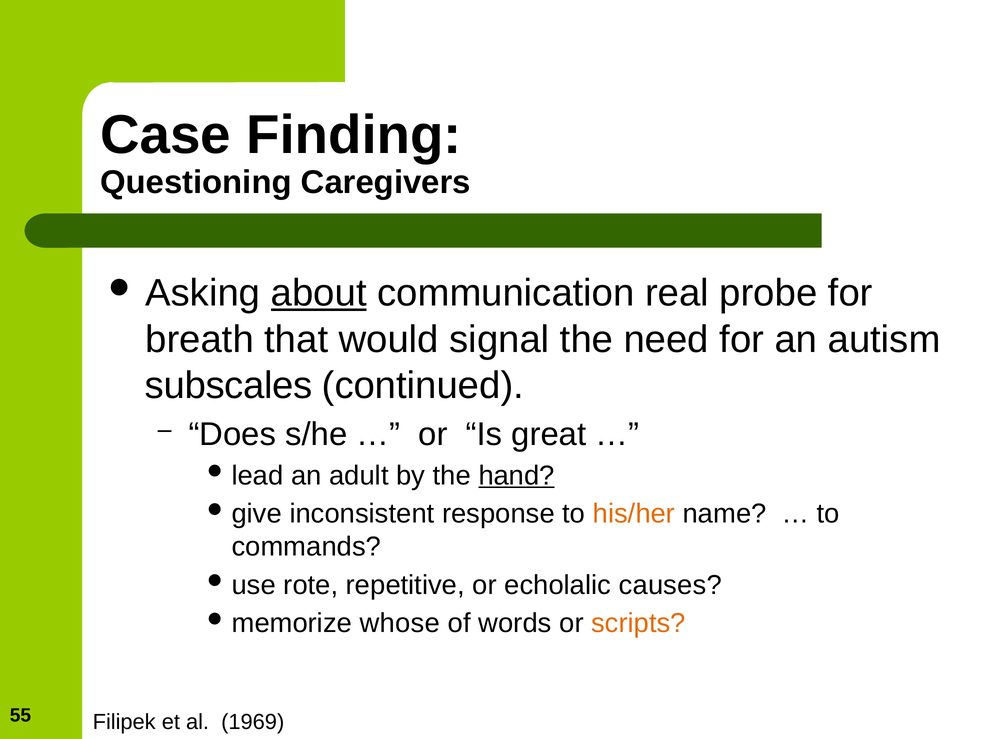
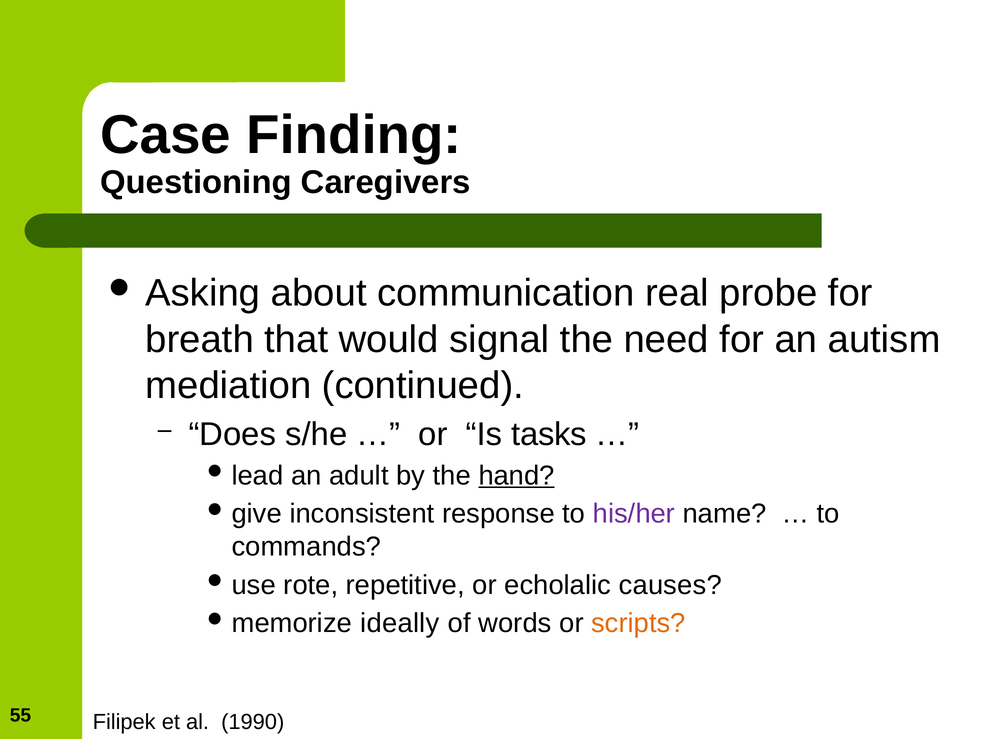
about underline: present -> none
subscales: subscales -> mediation
great: great -> tasks
his/her colour: orange -> purple
whose: whose -> ideally
1969: 1969 -> 1990
